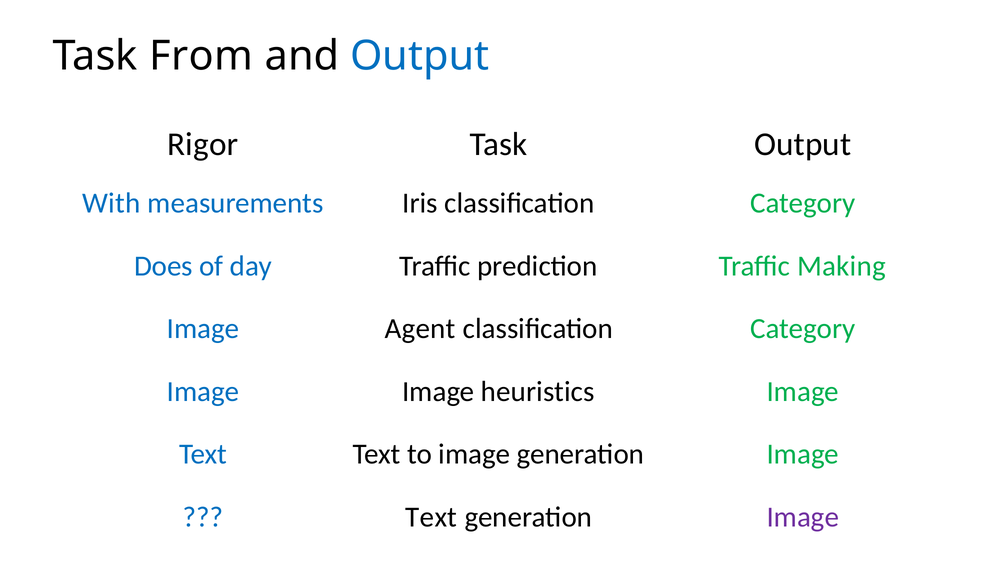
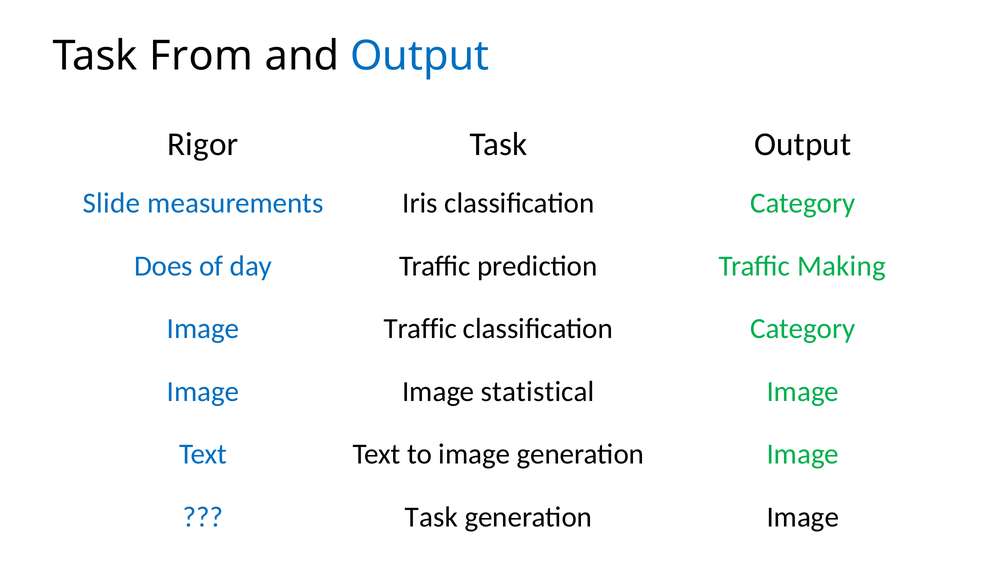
With: With -> Slide
Agent at (420, 329): Agent -> Traffic
heuristics: heuristics -> statistical
Text at (431, 517): Text -> Task
Image at (803, 517) colour: purple -> black
